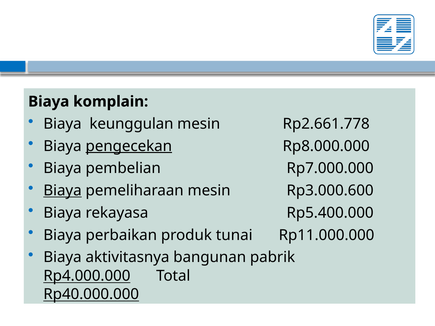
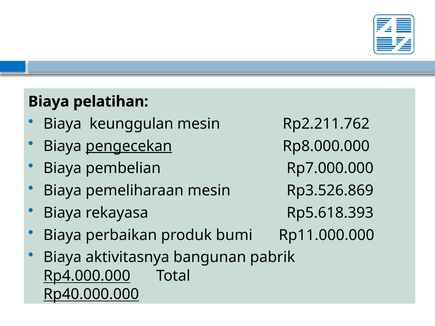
komplain: komplain -> pelatihan
Rp2.661.778: Rp2.661.778 -> Rp2.211.762
Biaya at (63, 191) underline: present -> none
Rp3.000.600: Rp3.000.600 -> Rp3.526.869
Rp5.400.000: Rp5.400.000 -> Rp5.618.393
tunai: tunai -> bumi
